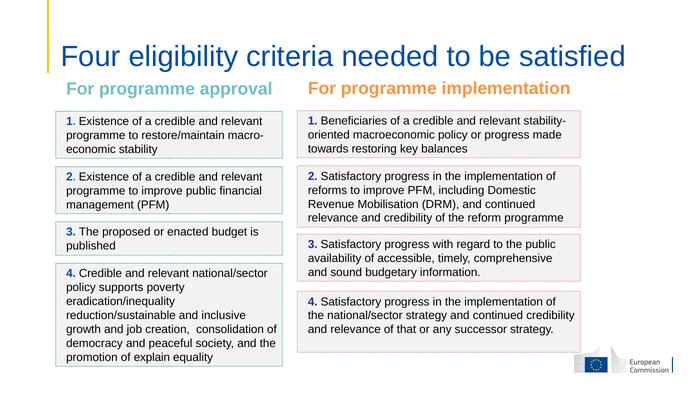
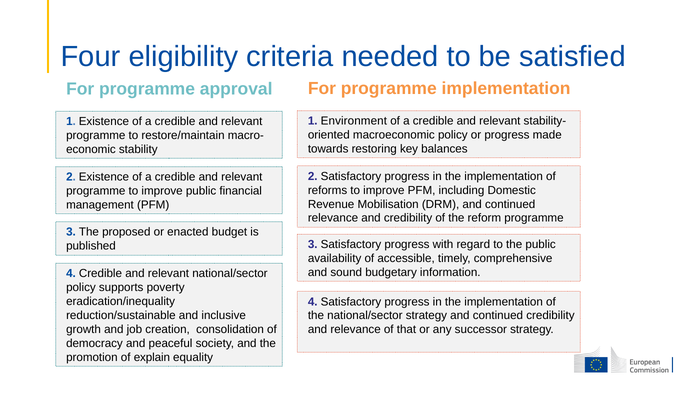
Beneficiaries: Beneficiaries -> Environment
